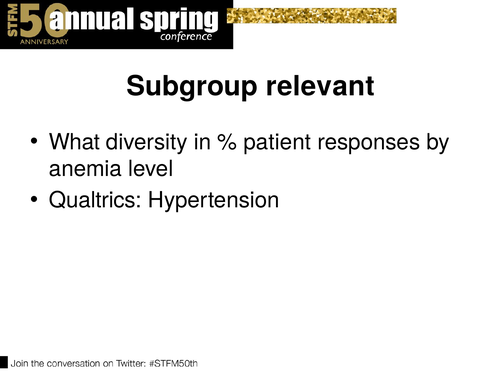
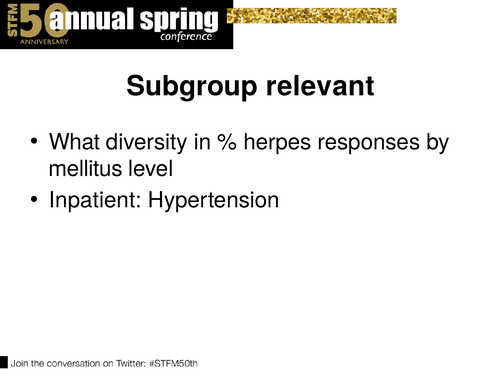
patient: patient -> herpes
anemia: anemia -> mellitus
Qualtrics: Qualtrics -> Inpatient
